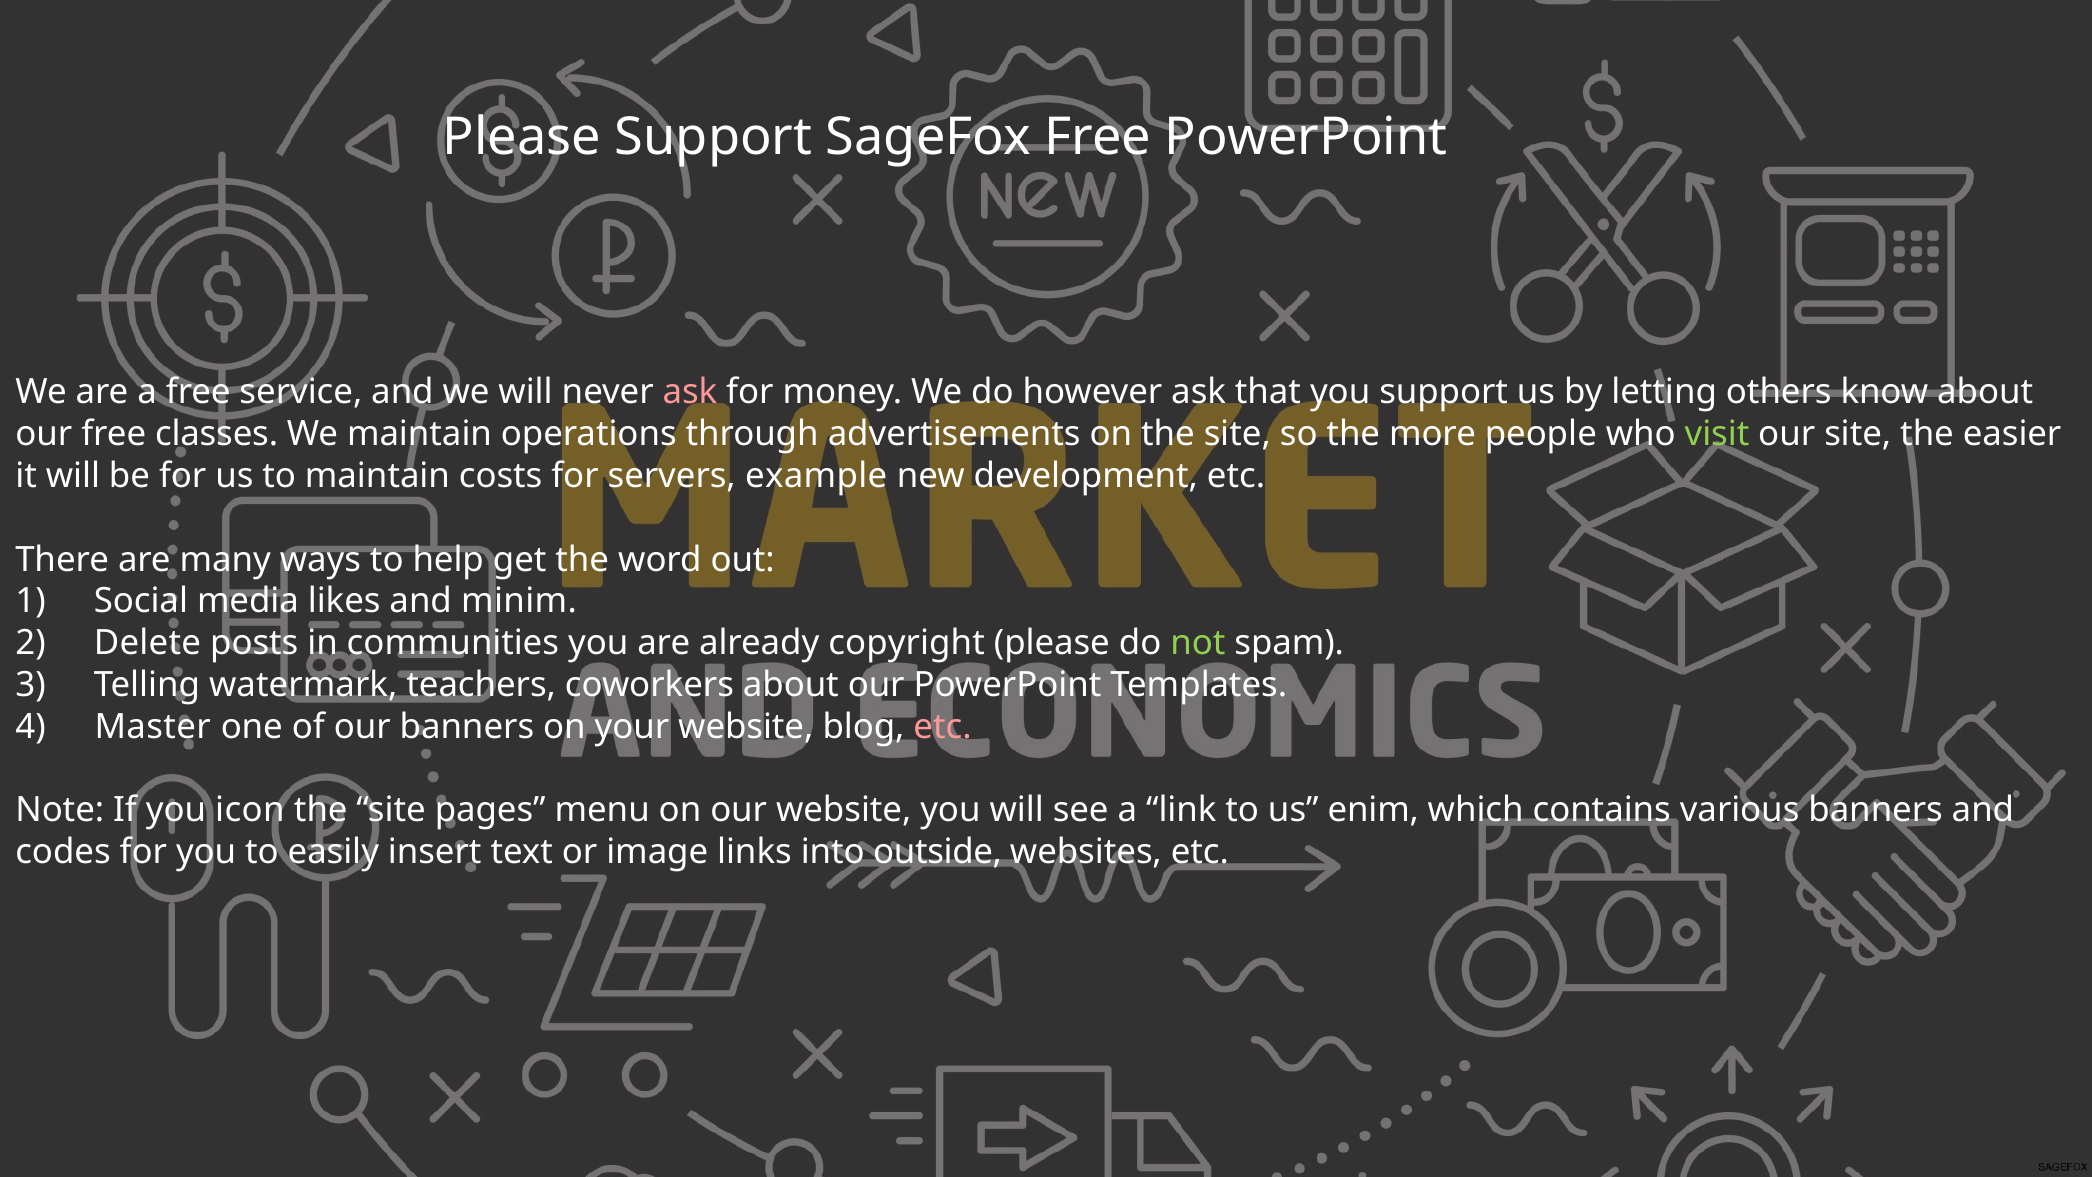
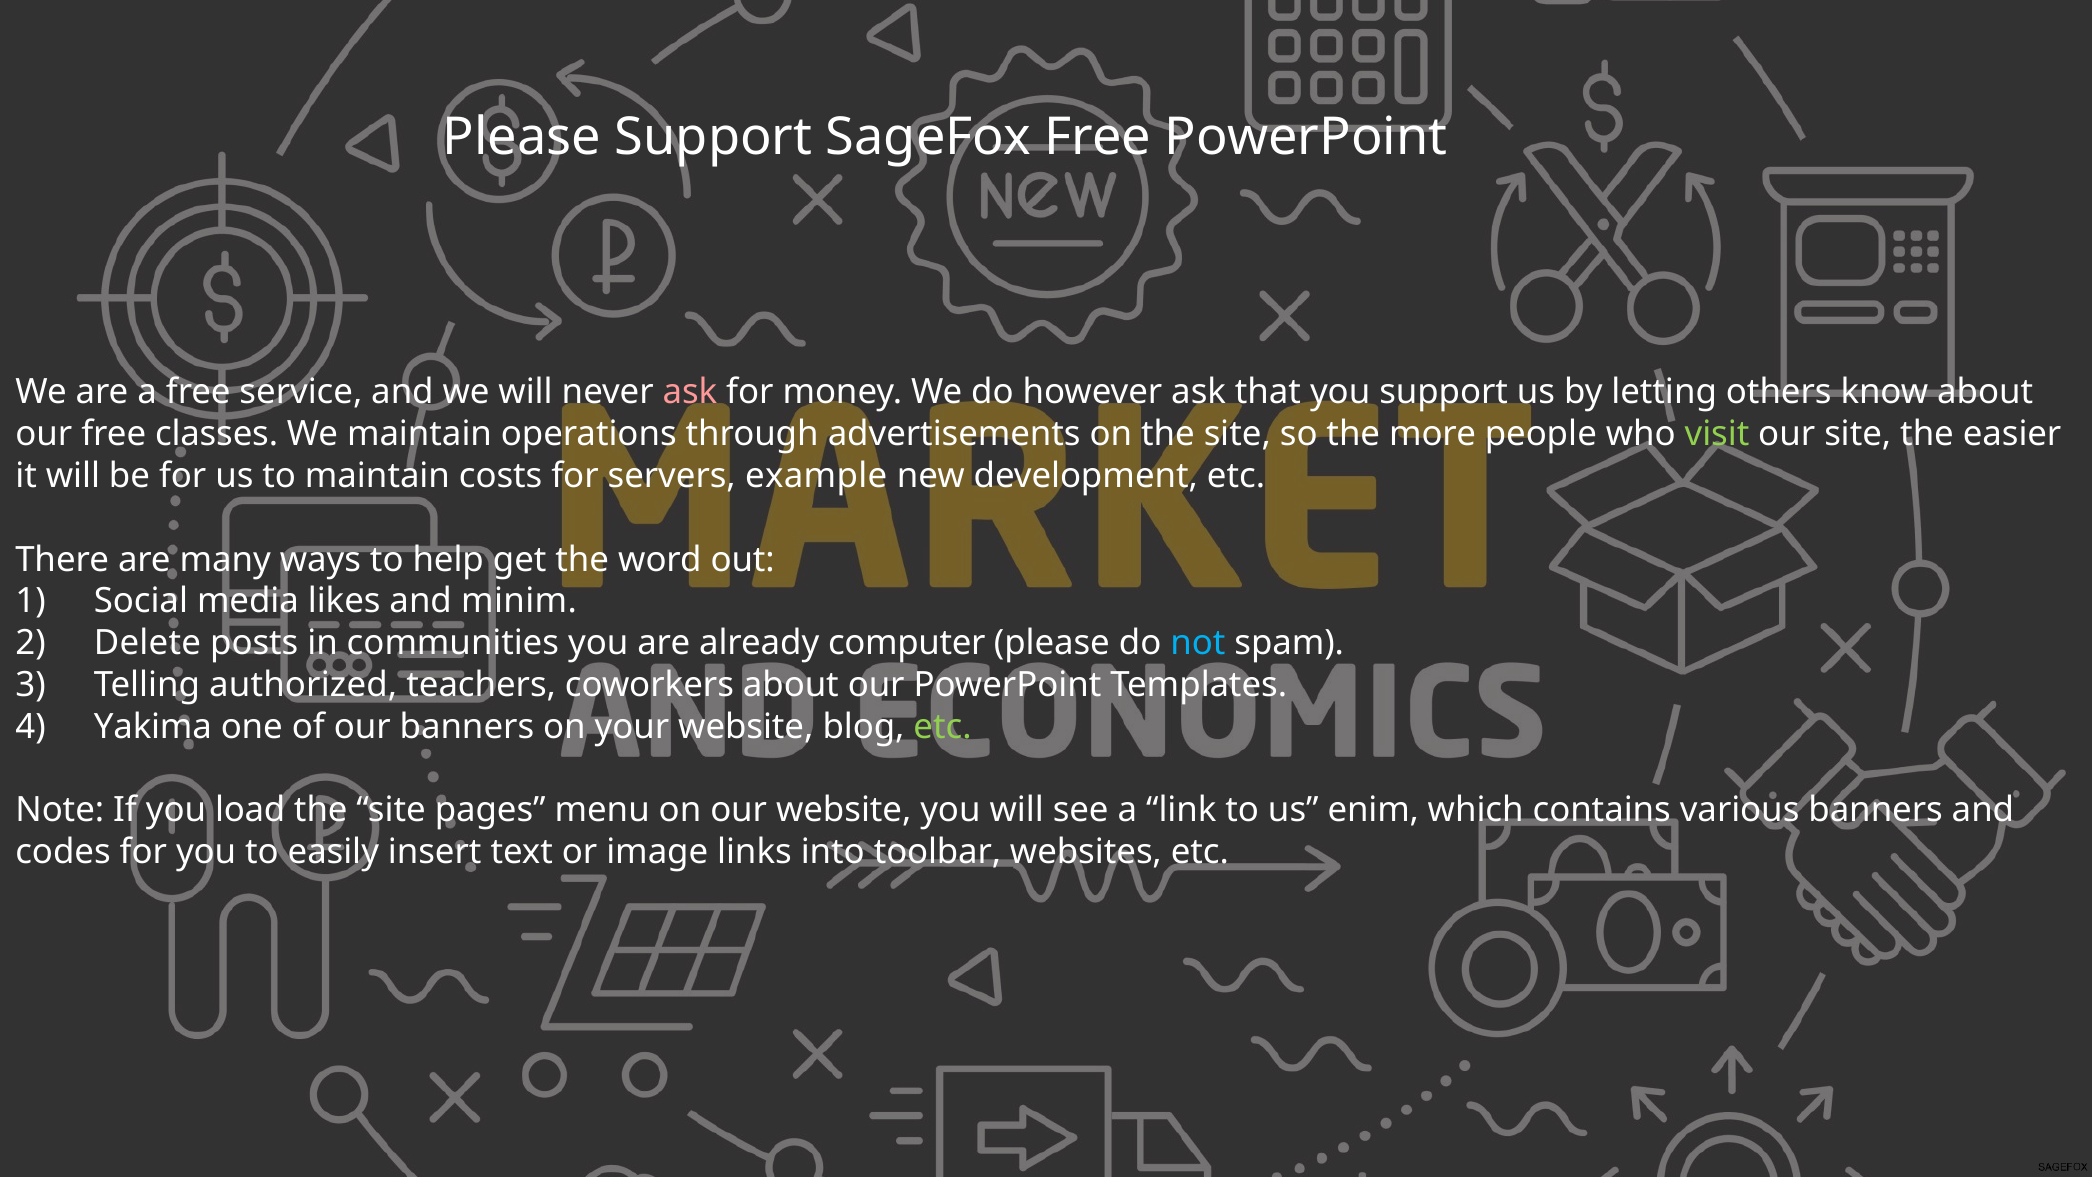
copyright: copyright -> computer
not colour: light green -> light blue
watermark: watermark -> authorized
Master: Master -> Yakima
etc at (943, 727) colour: pink -> light green
icon: icon -> load
outside: outside -> toolbar
